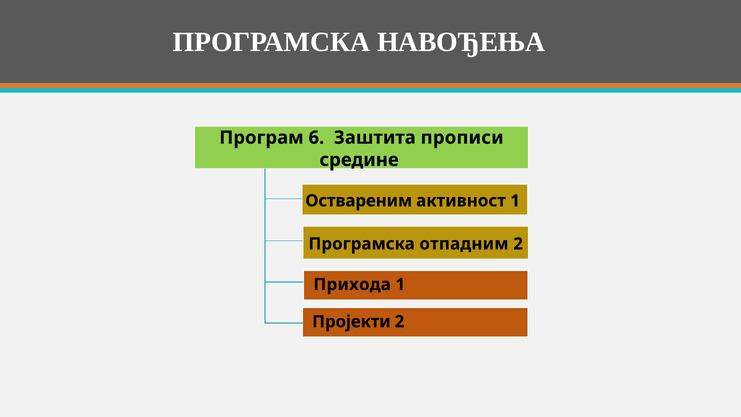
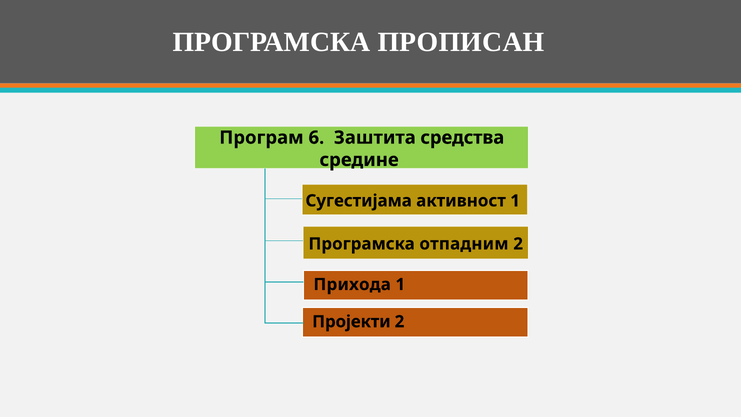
НАВОЂЕЊА: НАВОЂЕЊА -> ПРОПИСАН
прописи: прописи -> средства
Оствареним: Оствареним -> Сугестијама
